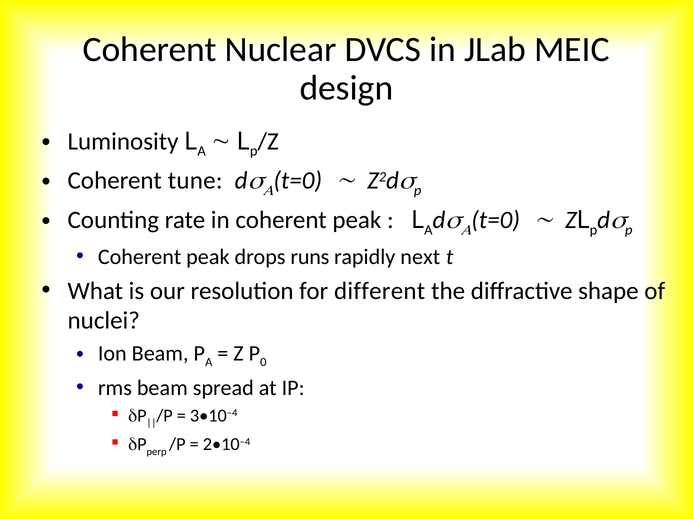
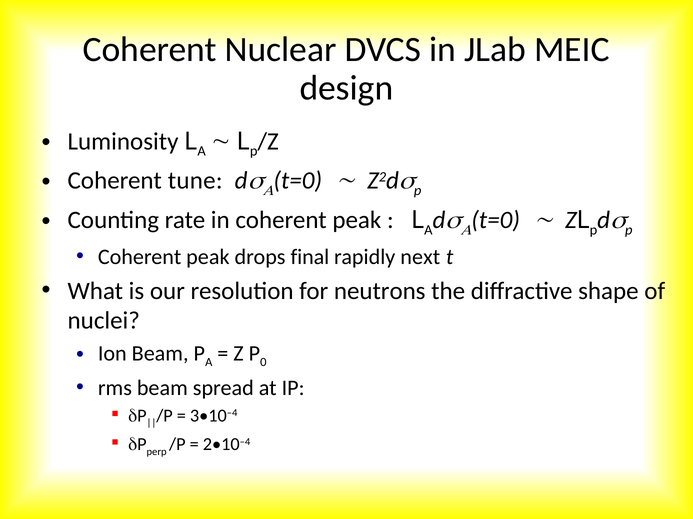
runs: runs -> final
different: different -> neutrons
